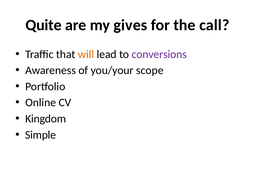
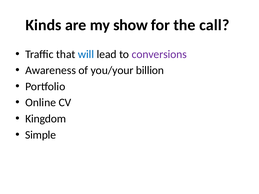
Quite: Quite -> Kinds
gives: gives -> show
will colour: orange -> blue
scope: scope -> billion
